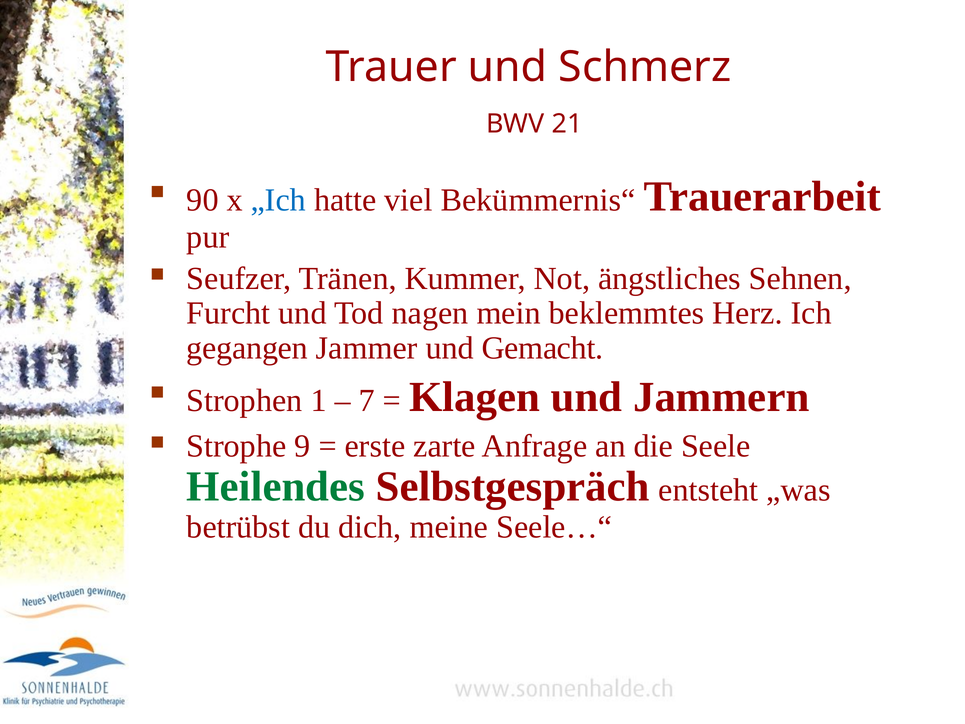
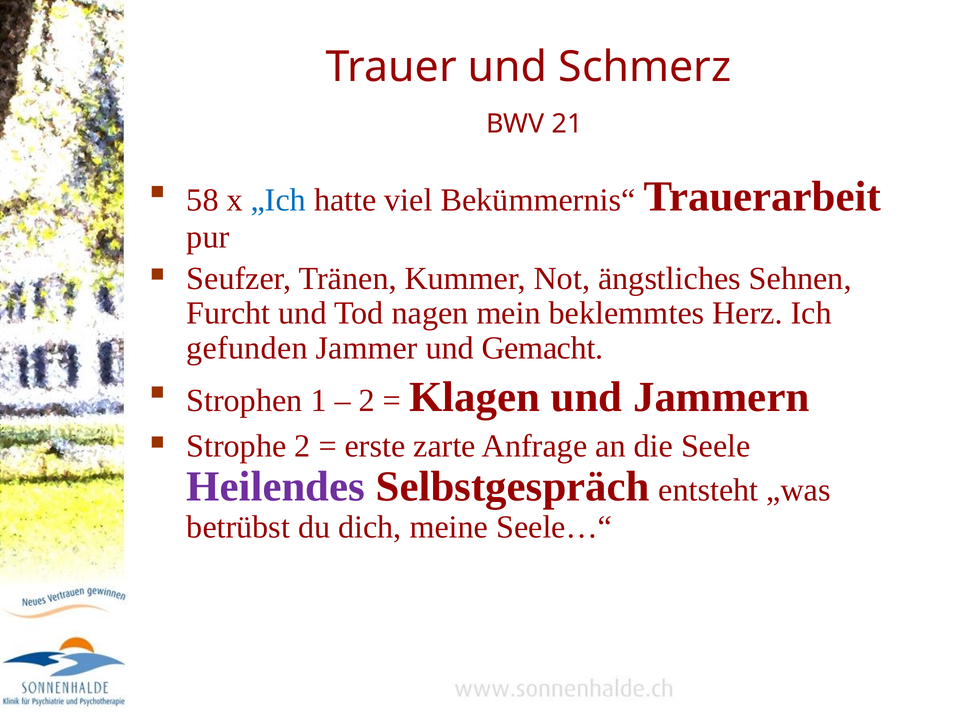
90: 90 -> 58
gegangen: gegangen -> gefunden
7 at (367, 400): 7 -> 2
Strophe 9: 9 -> 2
Heilendes colour: green -> purple
